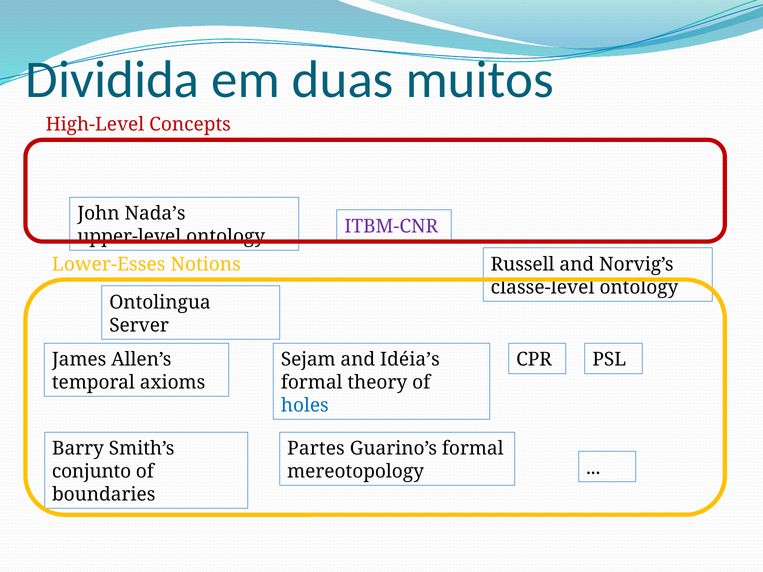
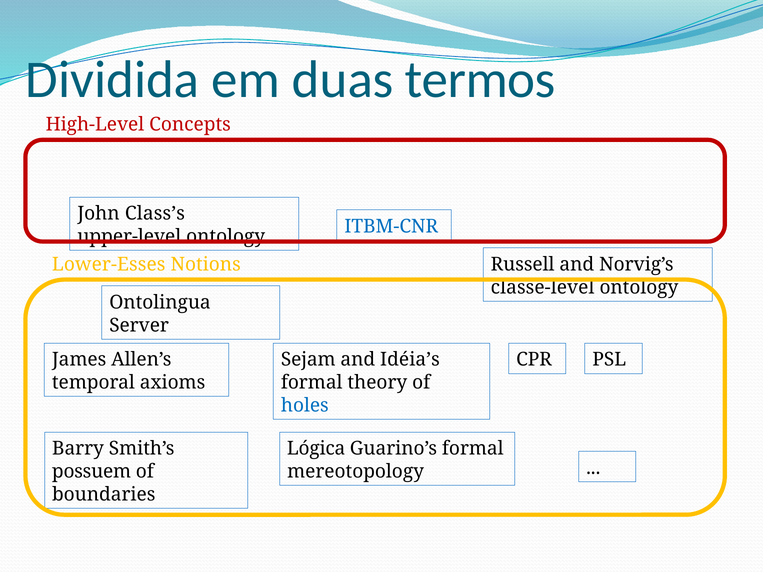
muitos: muitos -> termos
Nada’s: Nada’s -> Class’s
ITBM-CNR colour: purple -> blue
Partes: Partes -> Lógica
conjunto: conjunto -> possuem
